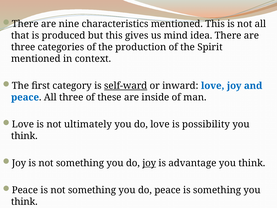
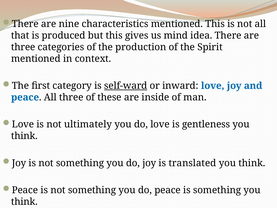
possibility: possibility -> gentleness
joy at (149, 163) underline: present -> none
advantage: advantage -> translated
